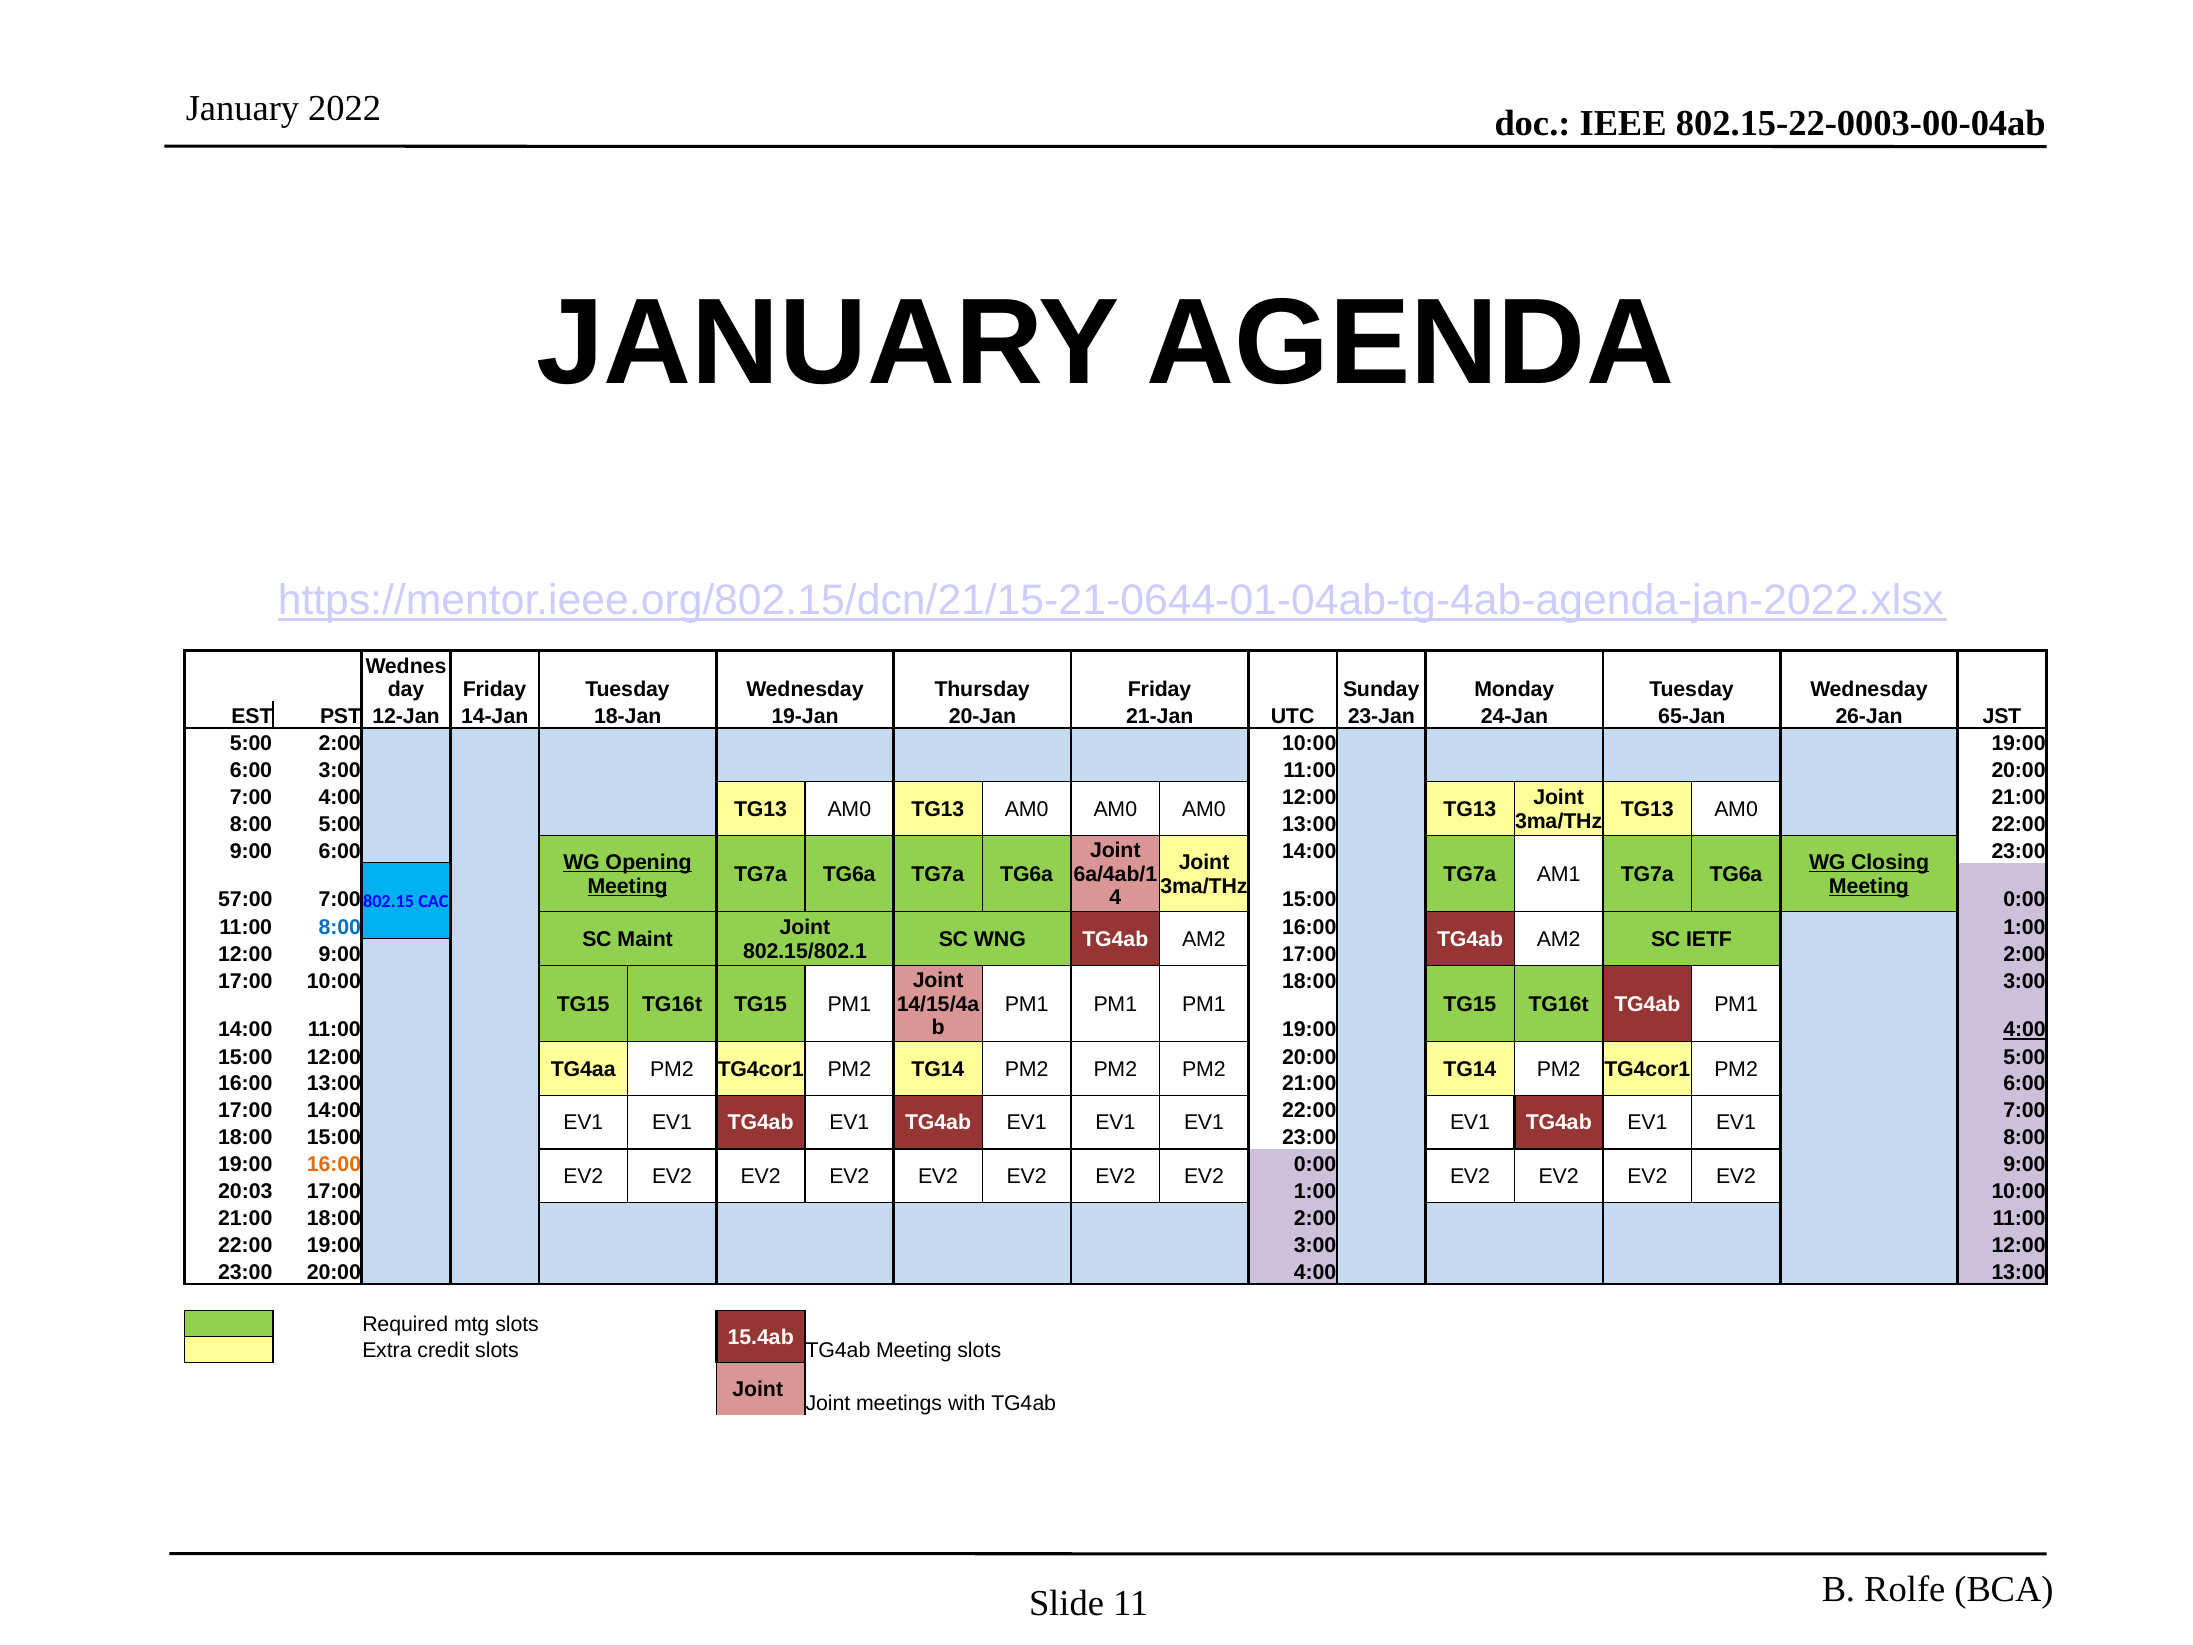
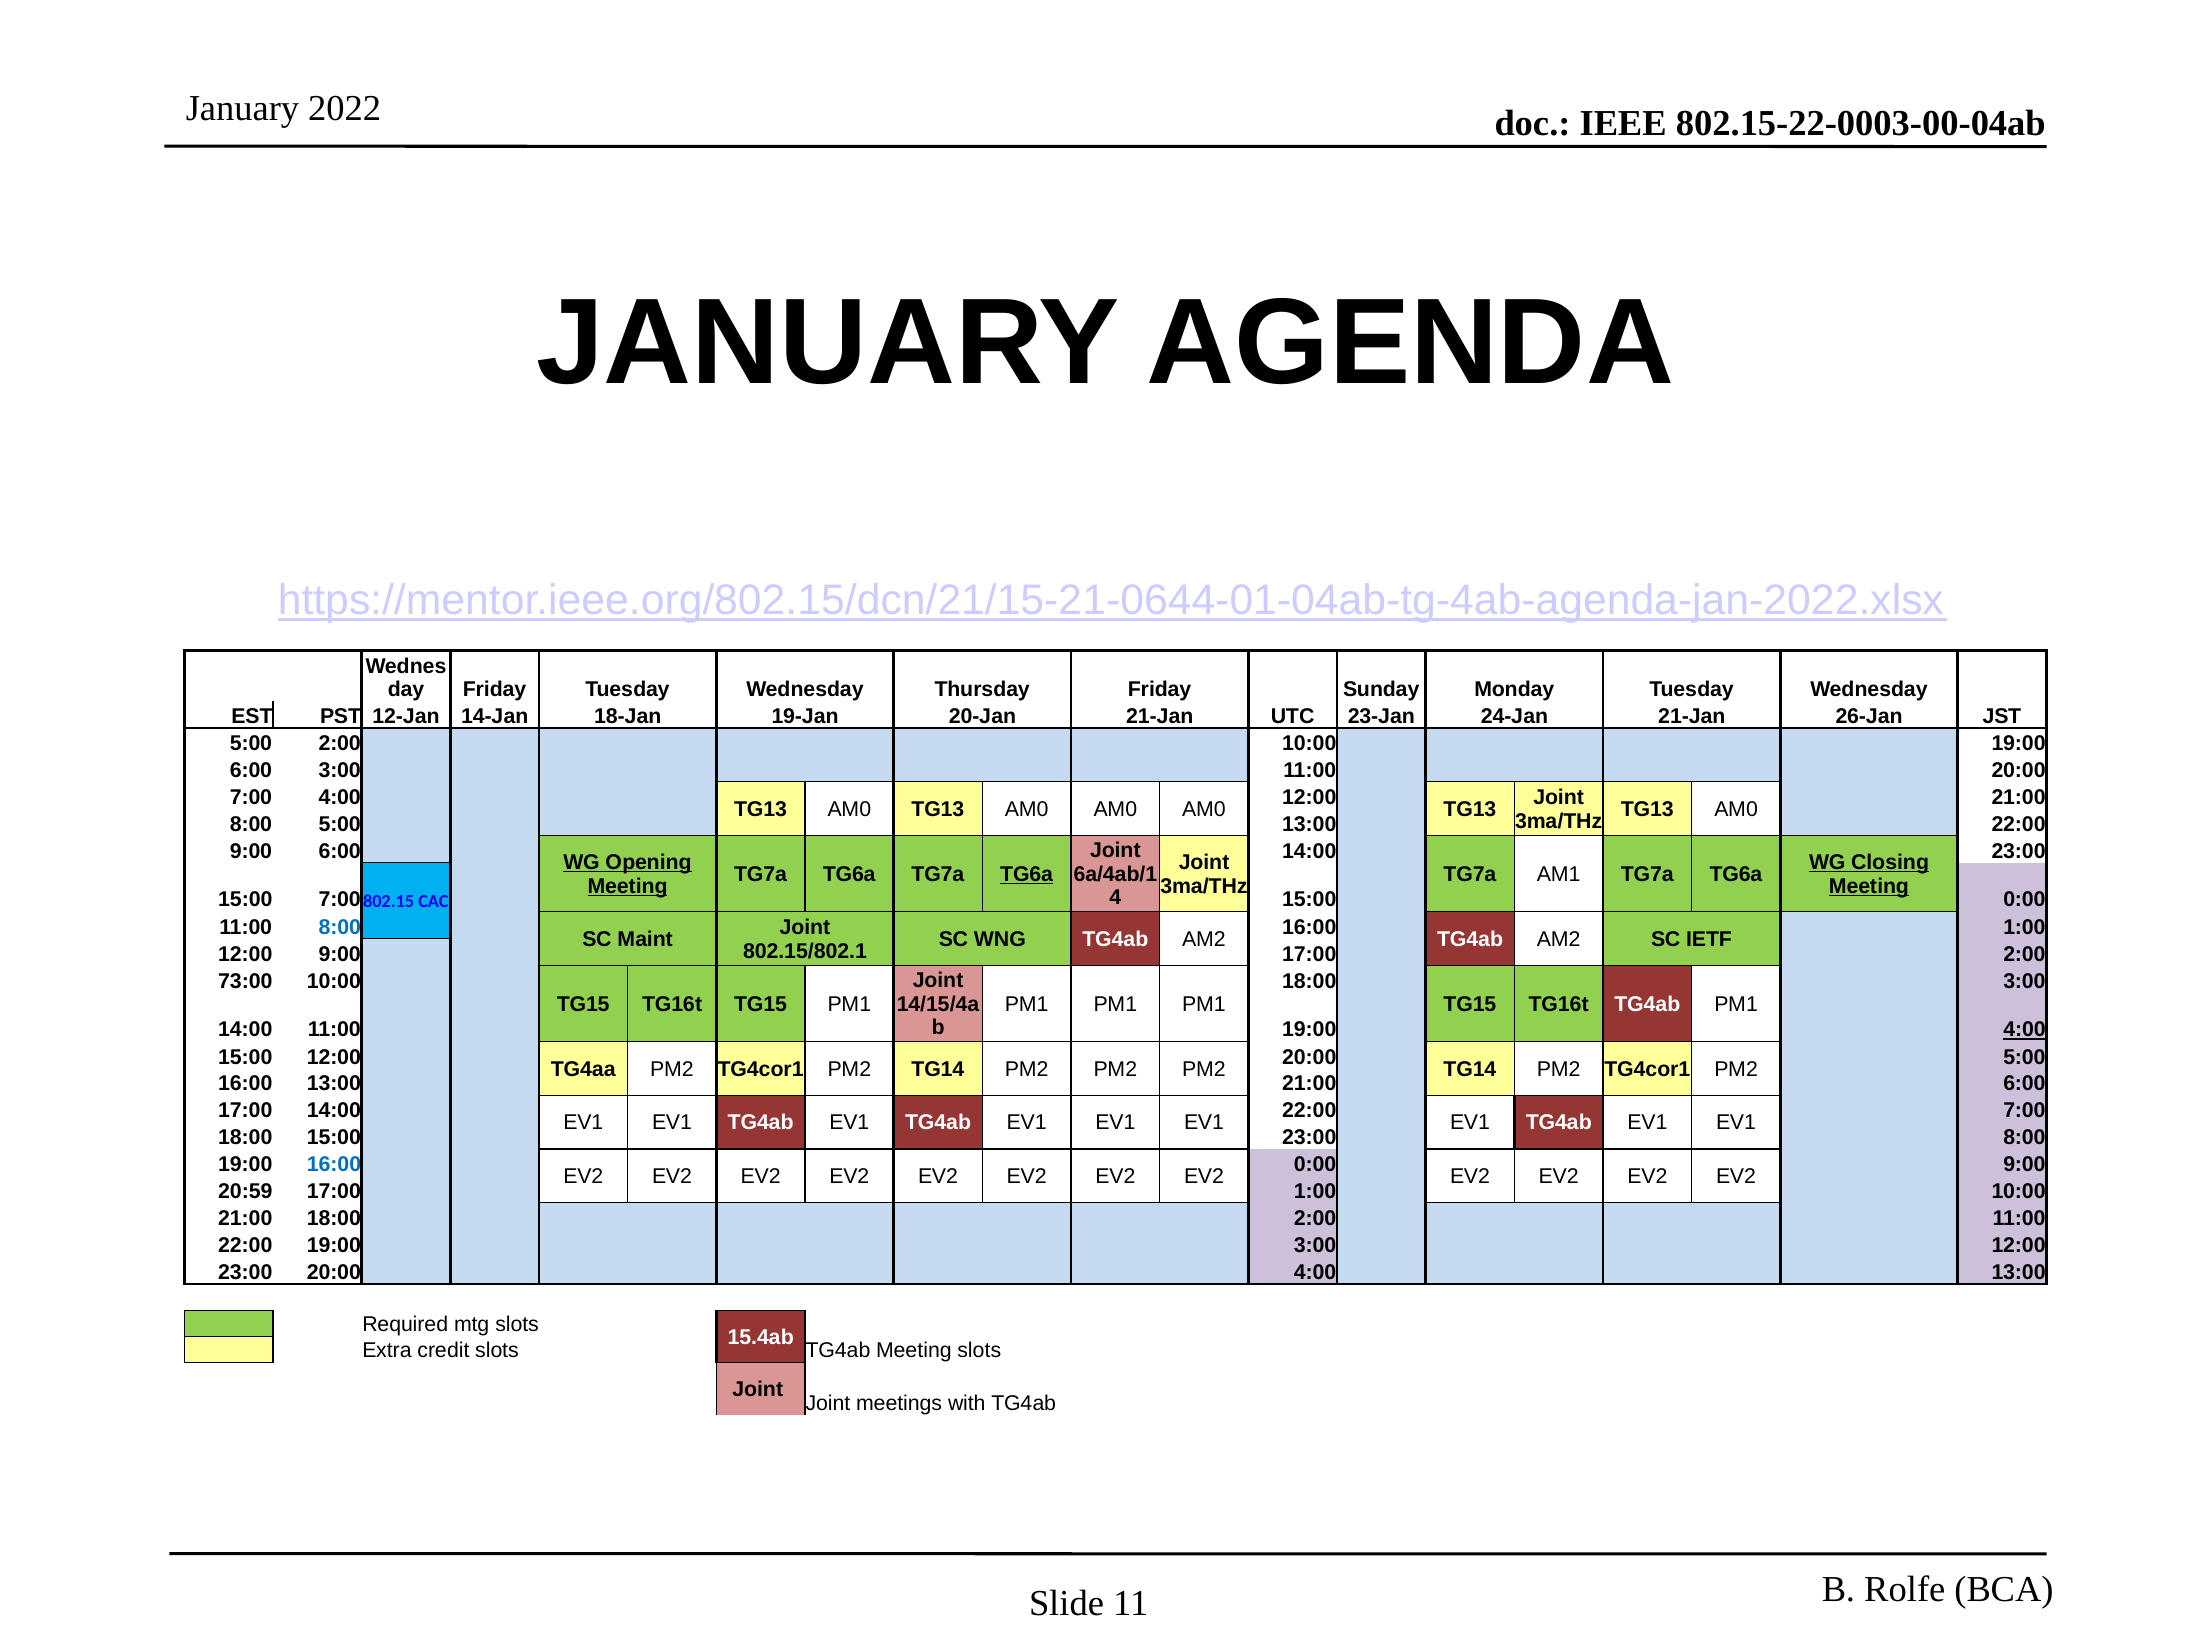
24-Jan 65-Jan: 65-Jan -> 21-Jan
TG6a at (1027, 874) underline: none -> present
57:00 at (245, 900): 57:00 -> 15:00
17:00 at (245, 981): 17:00 -> 73:00
16:00 at (334, 1164) colour: orange -> blue
20:03: 20:03 -> 20:59
